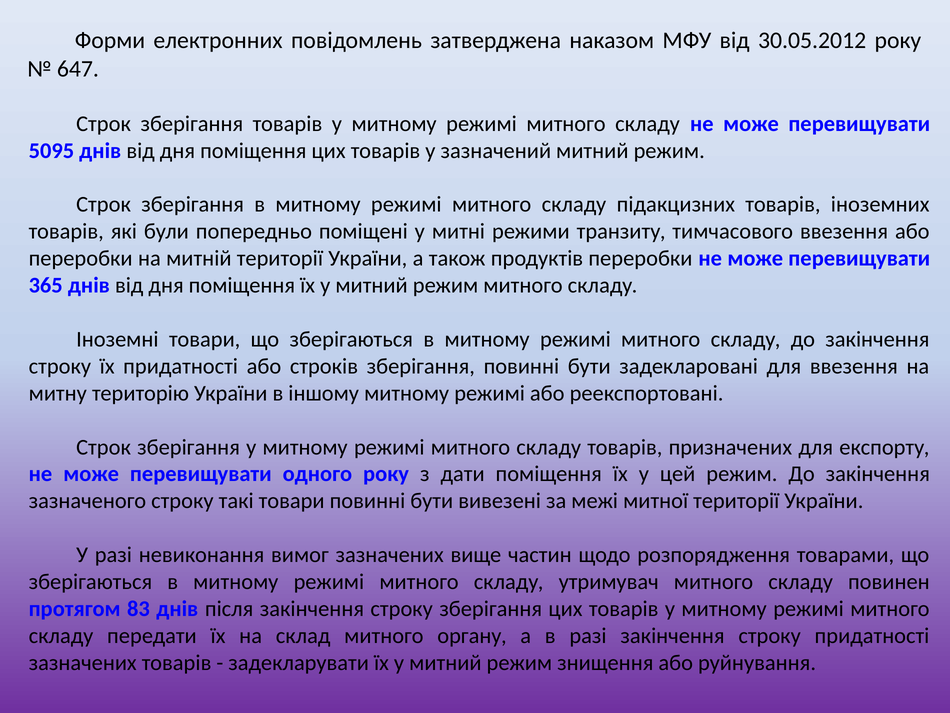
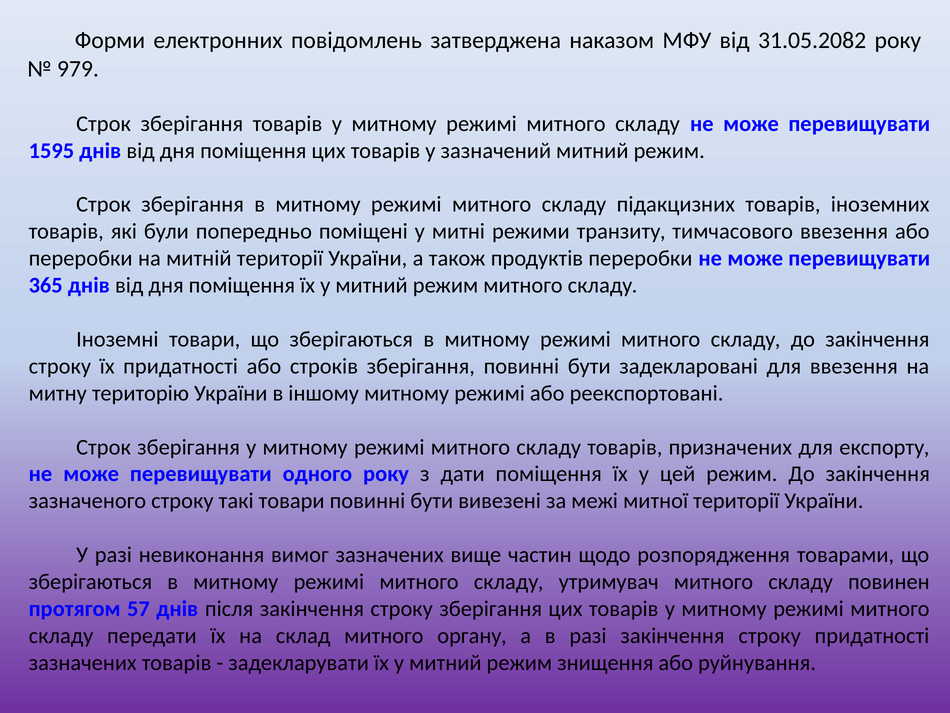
30.05.2012: 30.05.2012 -> 31.05.2082
647: 647 -> 979
5095: 5095 -> 1595
83: 83 -> 57
